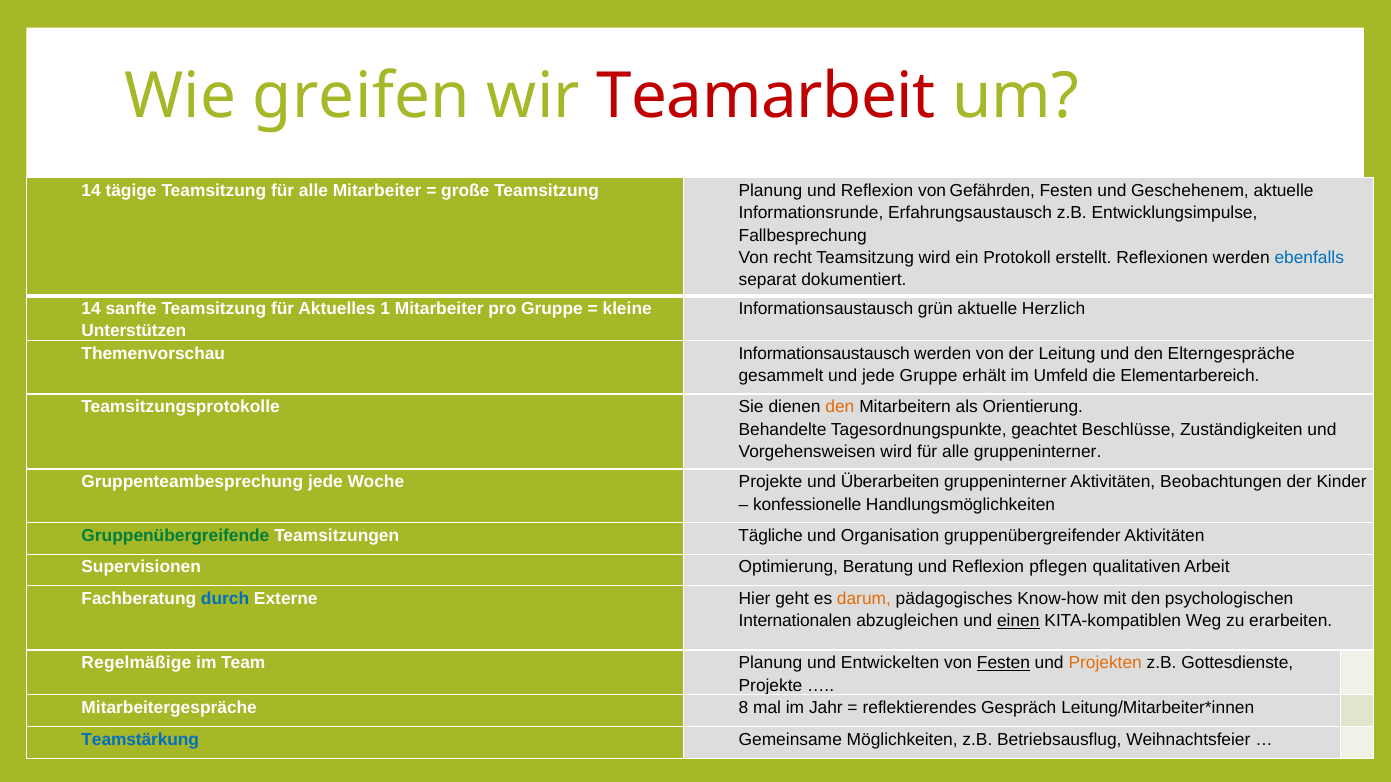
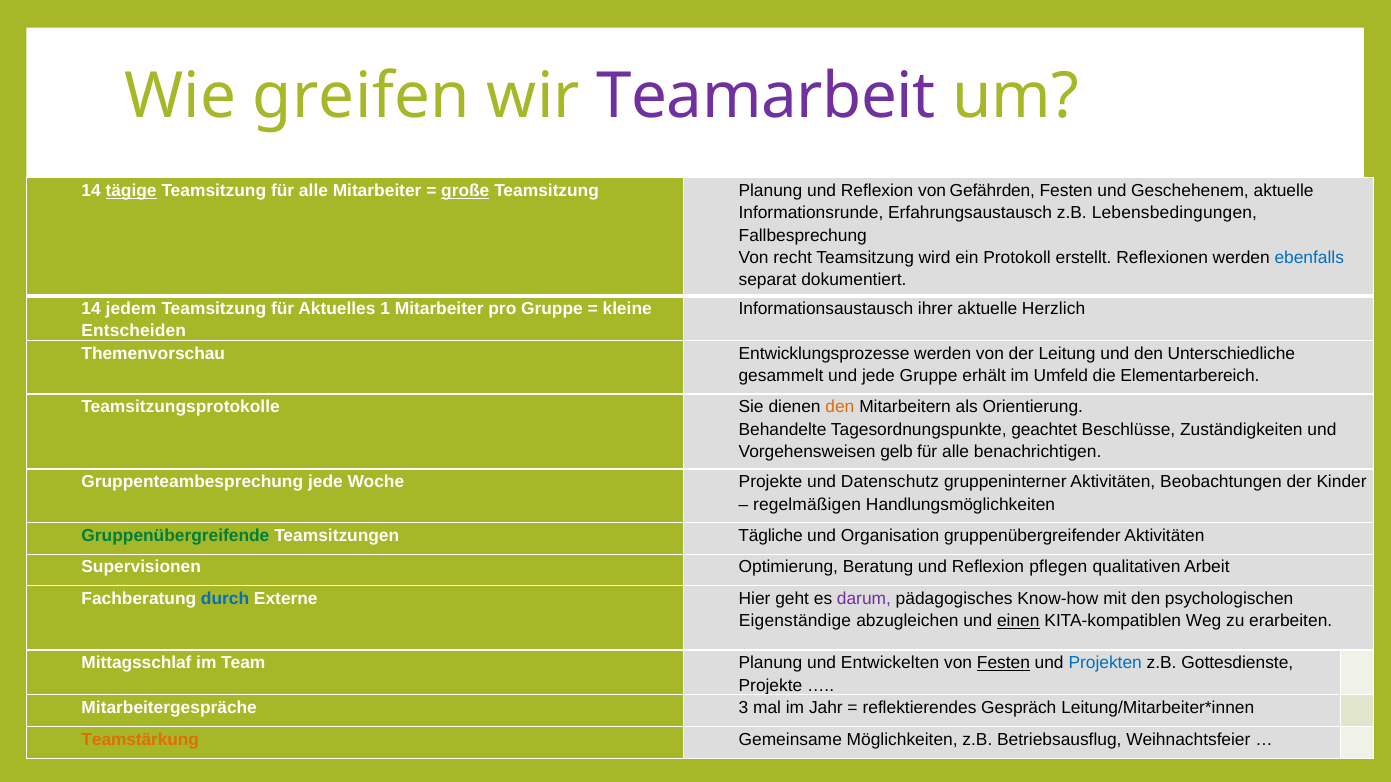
Teamarbeit colour: red -> purple
tägige underline: none -> present
große underline: none -> present
Entwicklungsimpulse: Entwicklungsimpulse -> Lebensbedingungen
sanfte: sanfte -> jedem
grün: grün -> ihrer
Unterstützen: Unterstützen -> Entscheiden
Themenvorschau Informationsaustausch: Informationsaustausch -> Entwicklungsprozesse
Elterngespräche: Elterngespräche -> Unterschiedliche
Vorgehensweisen wird: wird -> gelb
alle gruppeninterner: gruppeninterner -> benachrichtigen
Überarbeiten: Überarbeiten -> Datenschutz
konfessionelle: konfessionelle -> regelmäßigen
darum colour: orange -> purple
Internationalen: Internationalen -> Eigenständige
Regelmäßige: Regelmäßige -> Mittagsschlaf
Projekten colour: orange -> blue
8: 8 -> 3
Teamstärkung colour: blue -> orange
